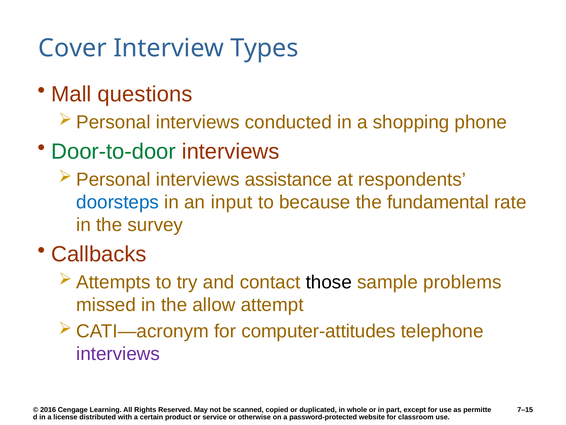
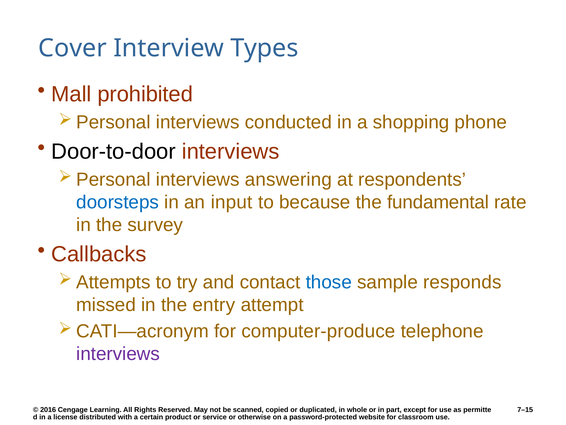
questions: questions -> prohibited
Door-to-door colour: green -> black
assistance: assistance -> answering
those colour: black -> blue
problems: problems -> responds
allow: allow -> entry
computer-attitudes: computer-attitudes -> computer-produce
